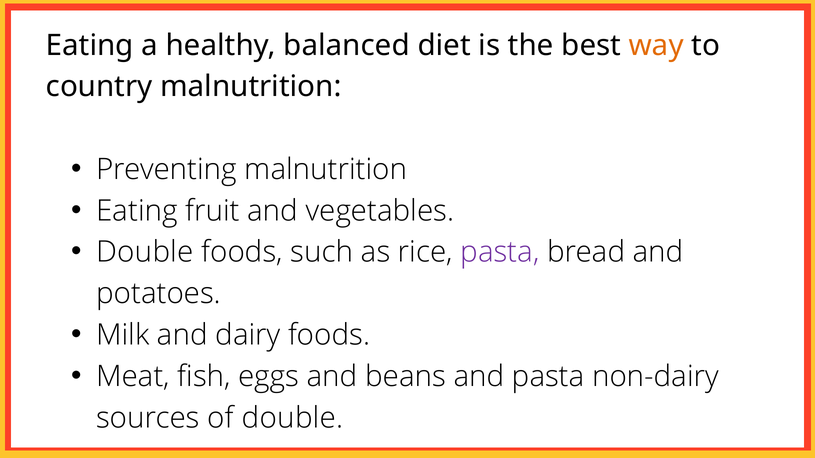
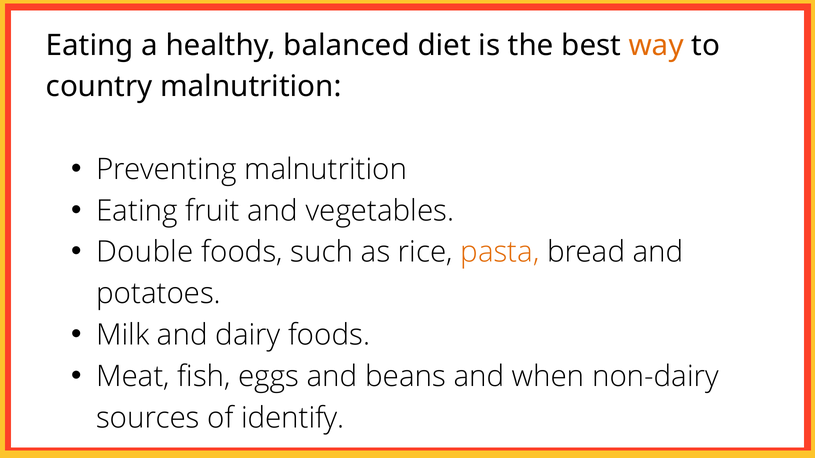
pasta at (500, 252) colour: purple -> orange
and pasta: pasta -> when
of double: double -> identify
